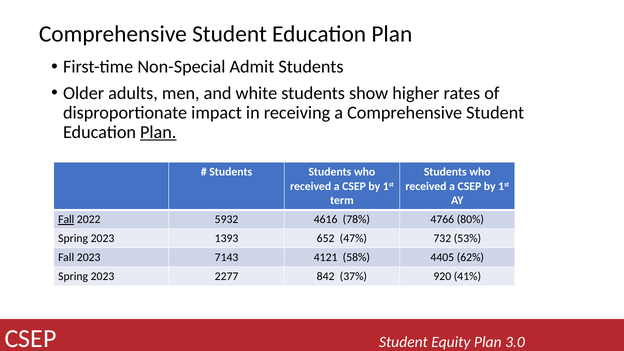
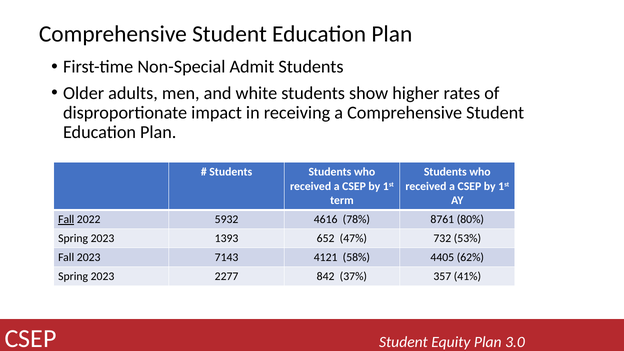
Plan at (158, 132) underline: present -> none
4766: 4766 -> 8761
920: 920 -> 357
